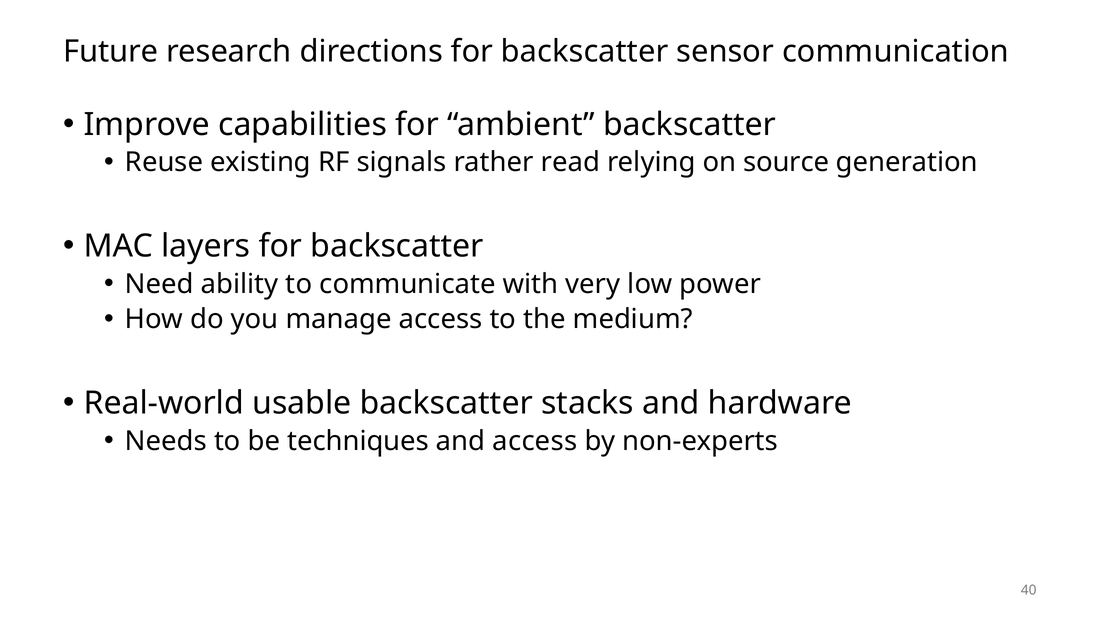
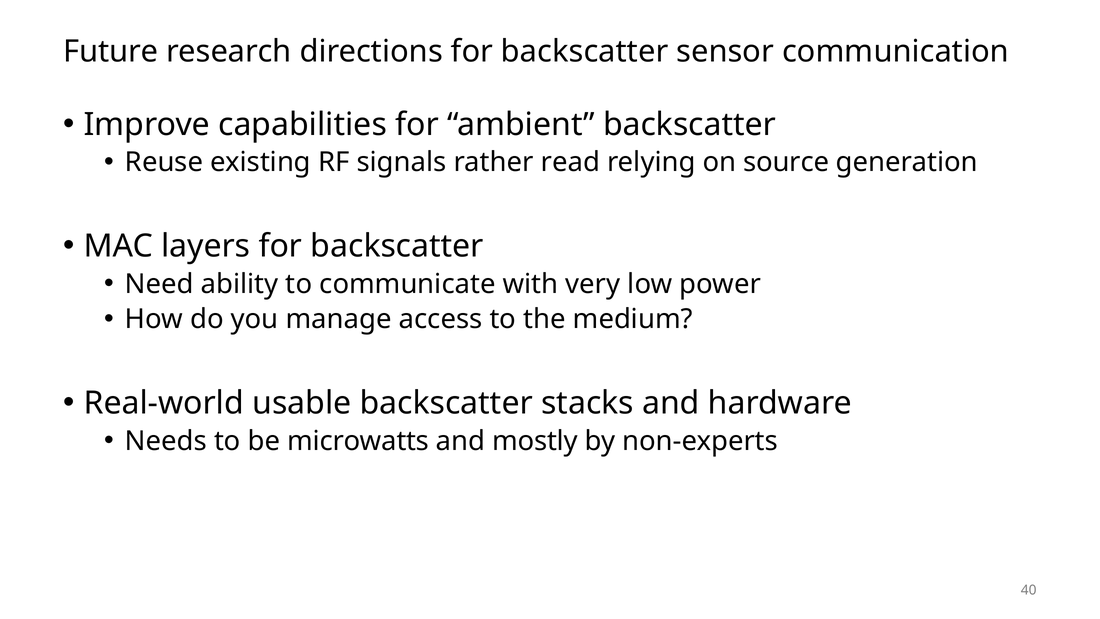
techniques: techniques -> microwatts
and access: access -> mostly
